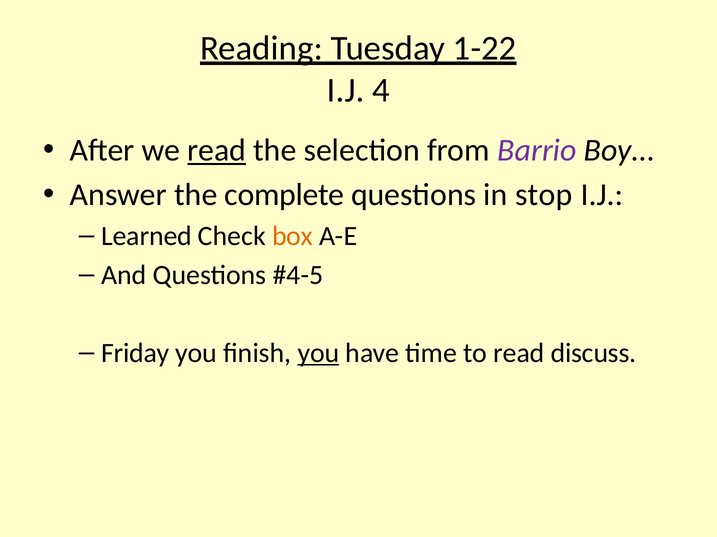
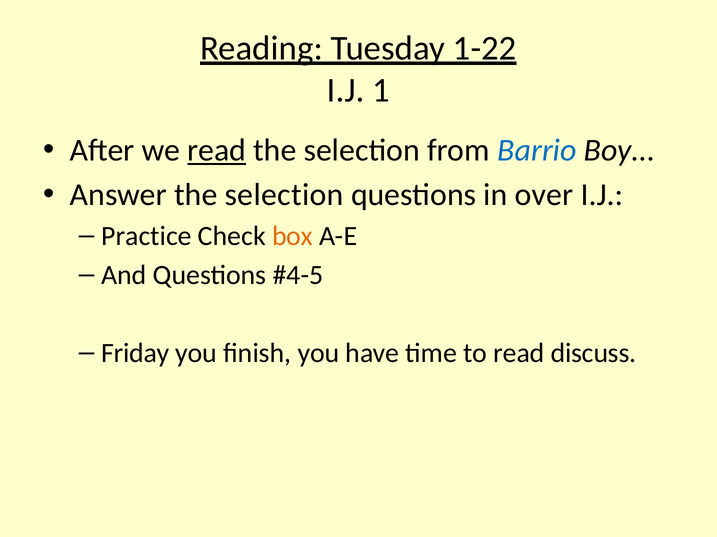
4: 4 -> 1
Barrio colour: purple -> blue
Answer the complete: complete -> selection
stop: stop -> over
Learned: Learned -> Practice
you at (318, 353) underline: present -> none
